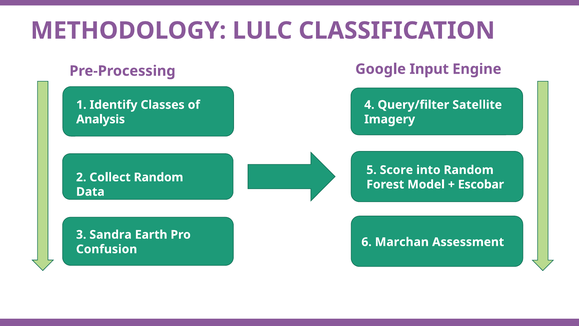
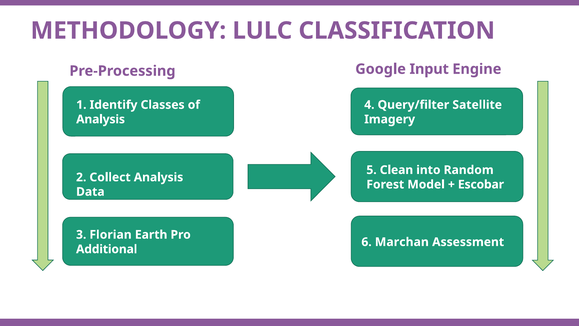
Score: Score -> Clean
Collect Random: Random -> Analysis
Sandra: Sandra -> Florian
Confusion: Confusion -> Additional
